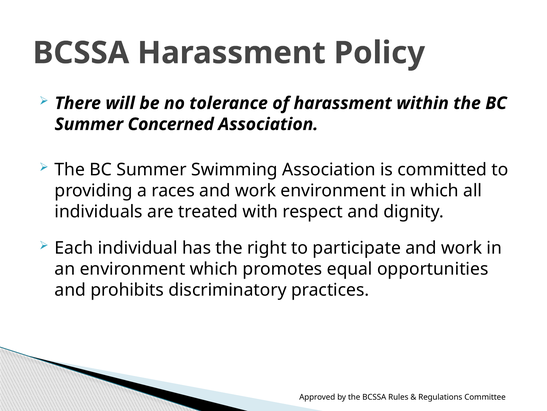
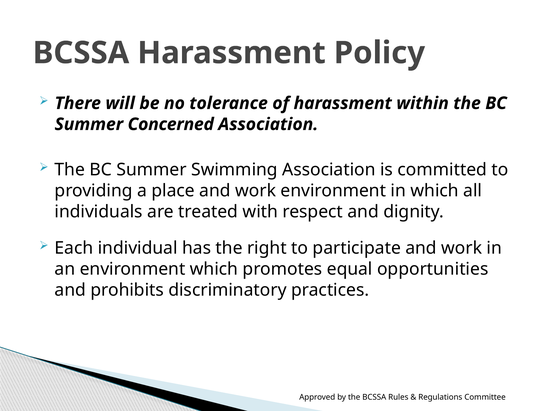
races: races -> place
